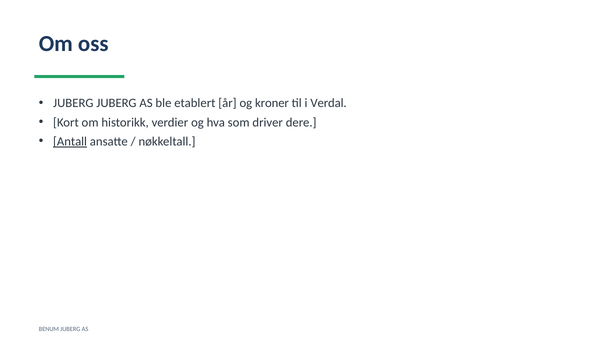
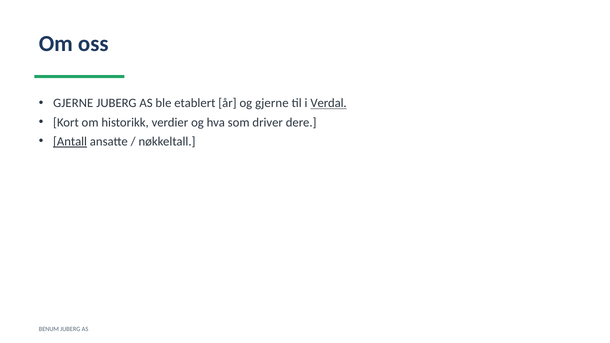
JUBERG at (73, 103): JUBERG -> GJERNE
og kroner: kroner -> gjerne
Verdal underline: none -> present
